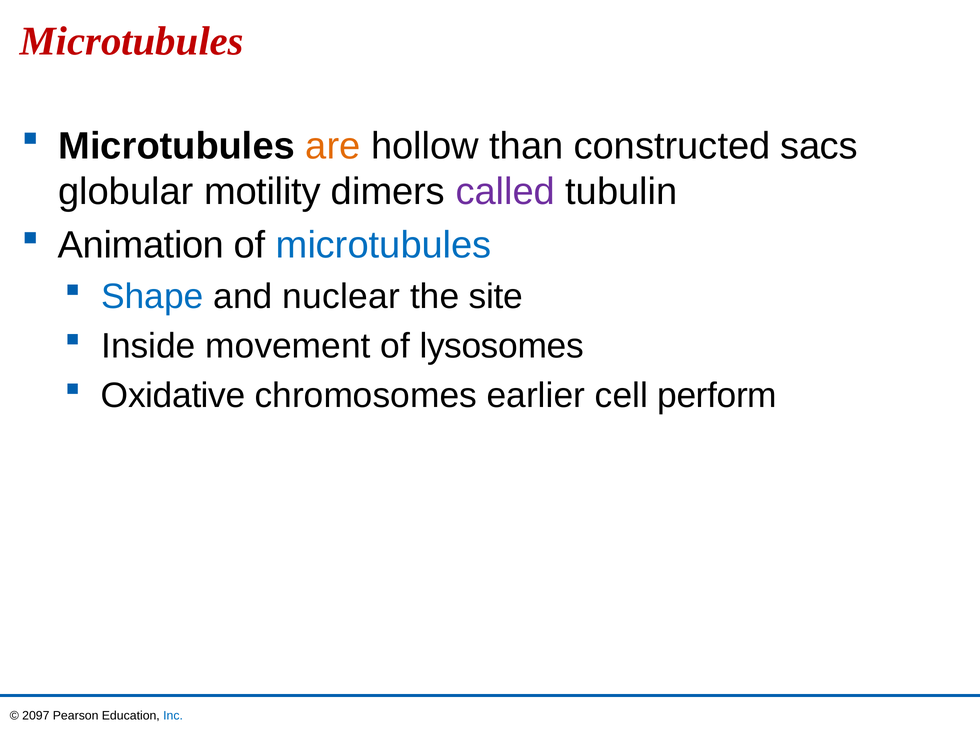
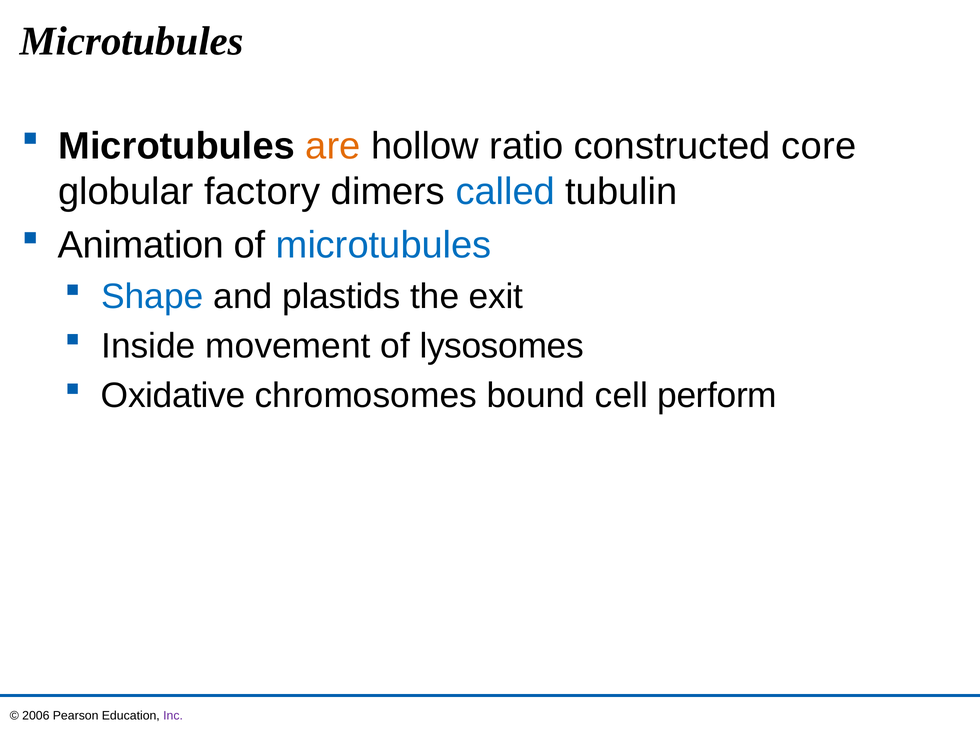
Microtubules at (132, 41) colour: red -> black
than: than -> ratio
sacs: sacs -> core
motility: motility -> factory
called colour: purple -> blue
nuclear: nuclear -> plastids
site: site -> exit
earlier: earlier -> bound
2097: 2097 -> 2006
Inc colour: blue -> purple
